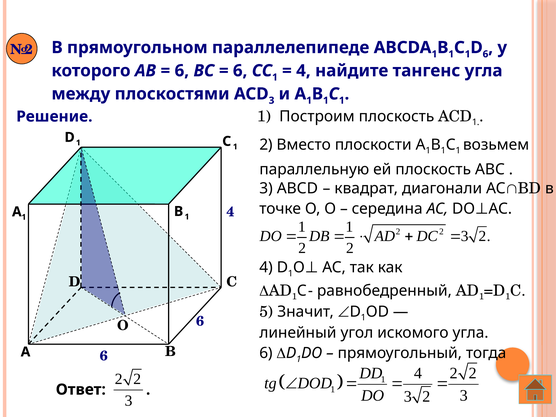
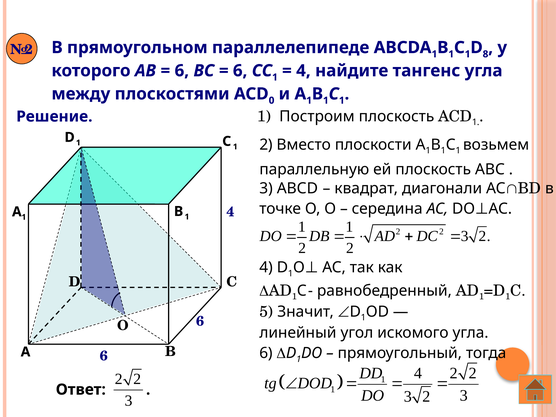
D 6: 6 -> 8
3 at (272, 100): 3 -> 0
